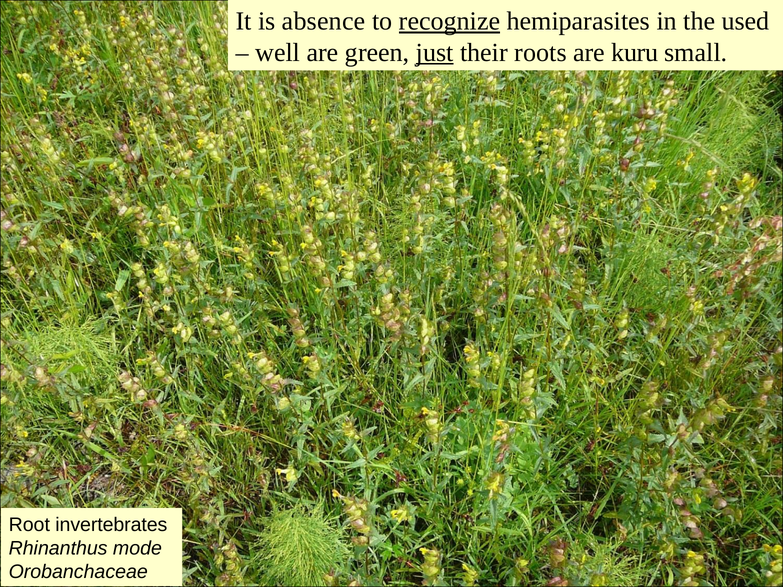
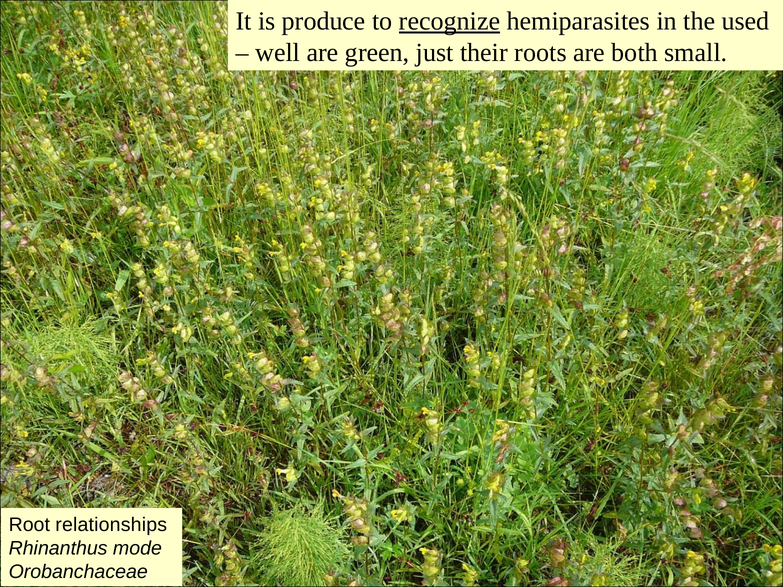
absence: absence -> produce
just underline: present -> none
kuru: kuru -> both
invertebrates: invertebrates -> relationships
